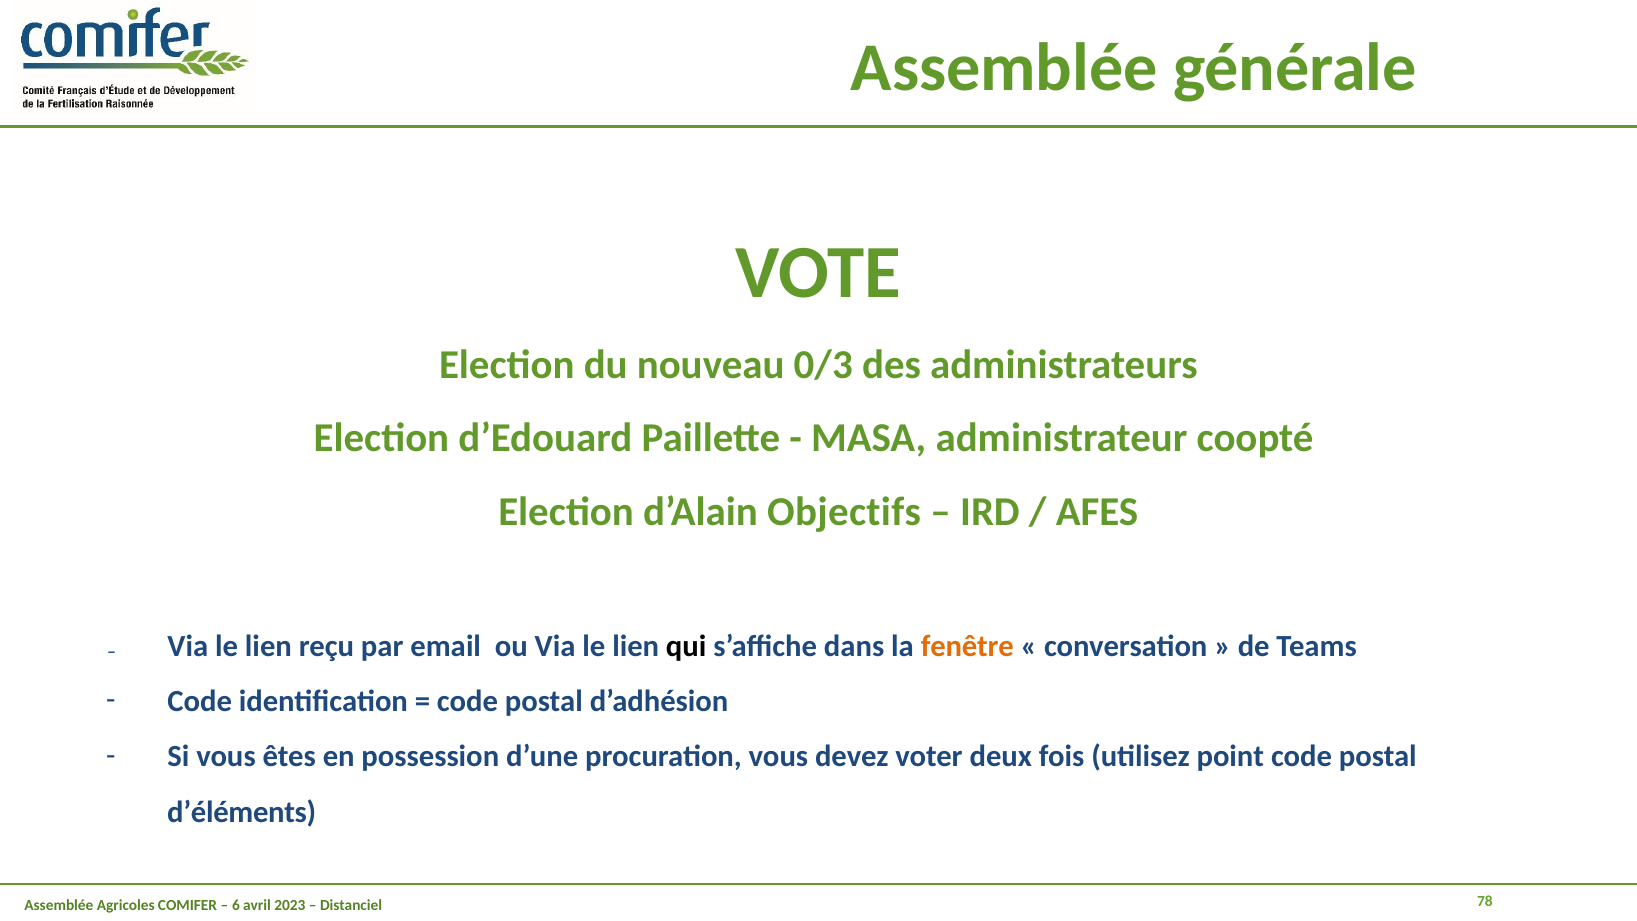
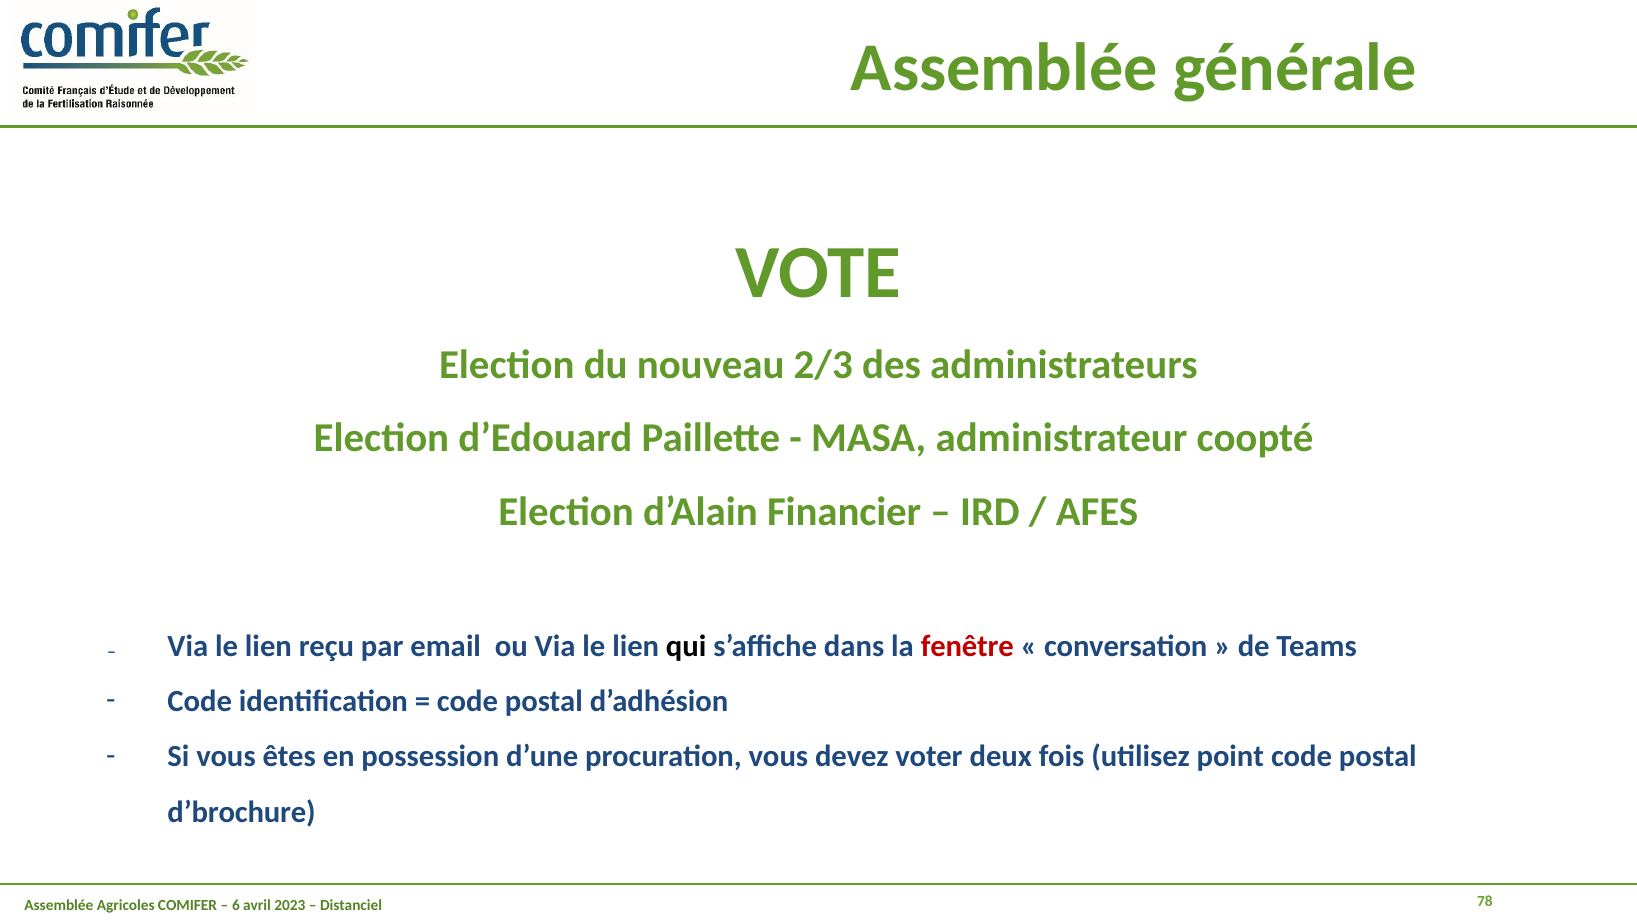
0/3: 0/3 -> 2/3
Objectifs: Objectifs -> Financier
fenêtre colour: orange -> red
d’éléments: d’éléments -> d’brochure
